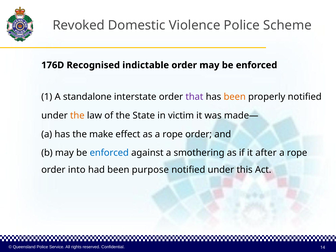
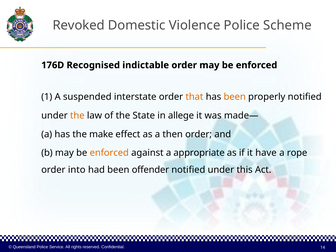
standalone: standalone -> suspended
that colour: purple -> orange
victim: victim -> allege
as a rope: rope -> then
enforced at (109, 153) colour: blue -> orange
smothering: smothering -> appropriate
after: after -> have
purpose: purpose -> offender
